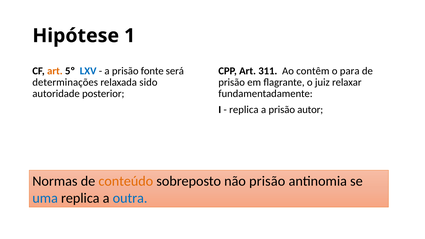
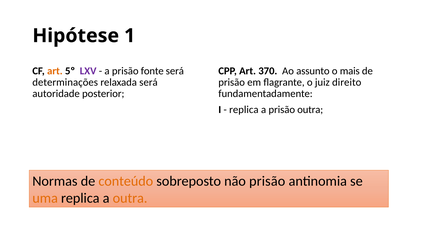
LXV colour: blue -> purple
311: 311 -> 370
contêm: contêm -> assunto
para: para -> mais
relaxada sido: sido -> será
relaxar: relaxar -> direito
prisão autor: autor -> outra
uma colour: blue -> orange
outra at (130, 198) colour: blue -> orange
